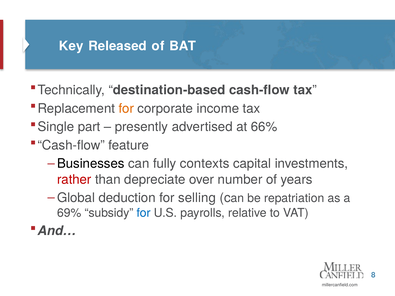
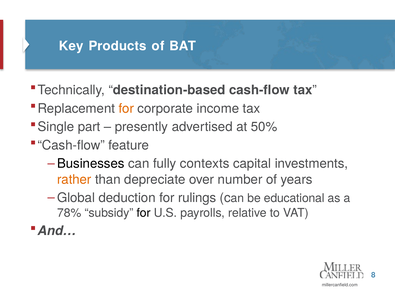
Released: Released -> Products
66%: 66% -> 50%
rather colour: red -> orange
selling: selling -> rulings
repatriation: repatriation -> educational
69%: 69% -> 78%
for at (144, 213) colour: blue -> black
